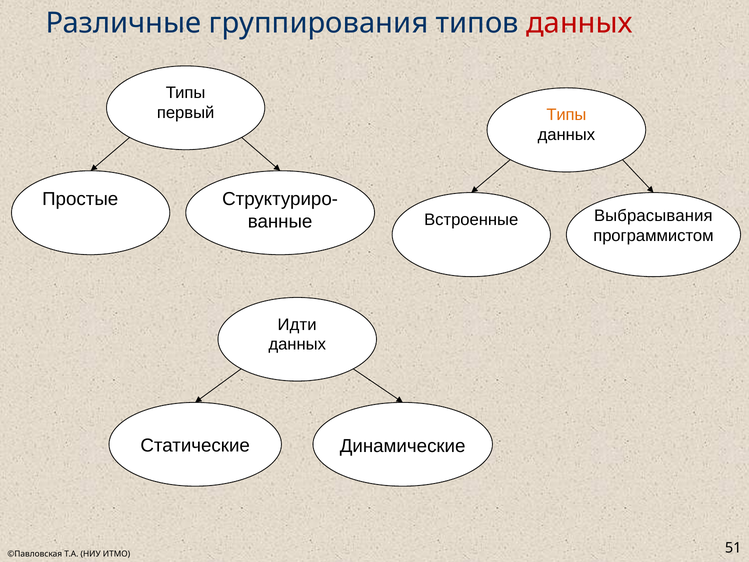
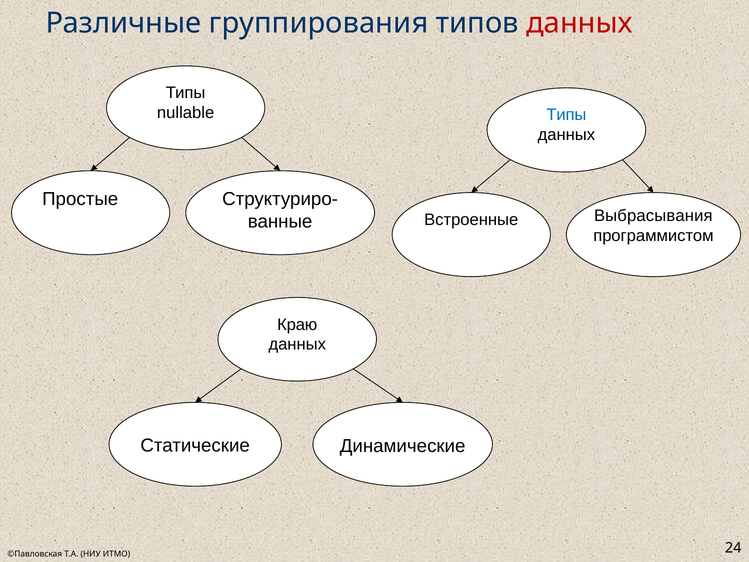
первый: первый -> nullable
Типы at (566, 115) colour: orange -> blue
Идти: Идти -> Краю
51: 51 -> 24
